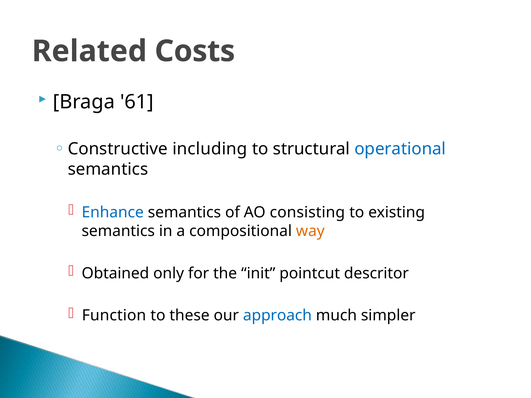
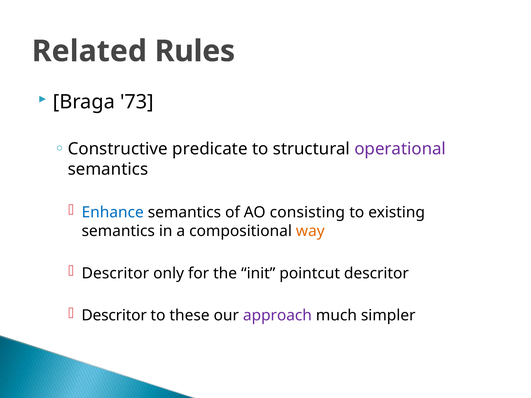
Costs: Costs -> Rules
61: 61 -> 73
including: including -> predicate
operational colour: blue -> purple
Obtained at (115, 273): Obtained -> Descritor
Function at (114, 316): Function -> Descritor
approach colour: blue -> purple
